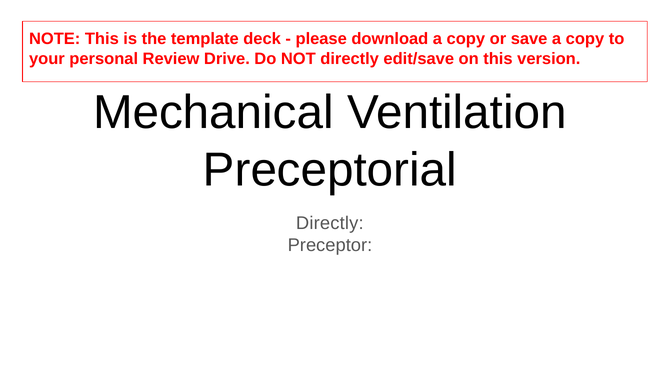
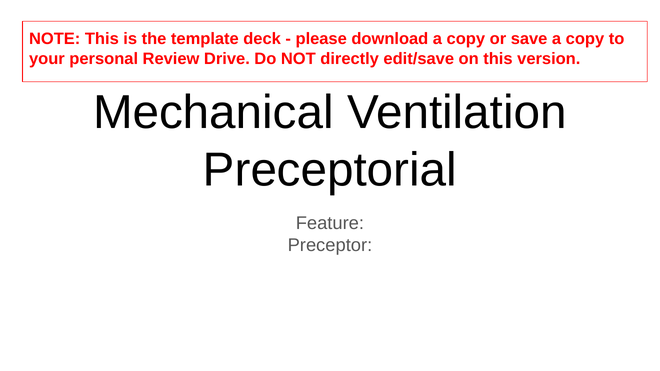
Directly at (330, 223): Directly -> Feature
